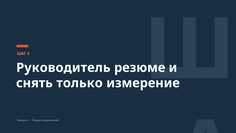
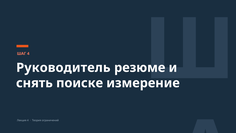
только: только -> поиске
